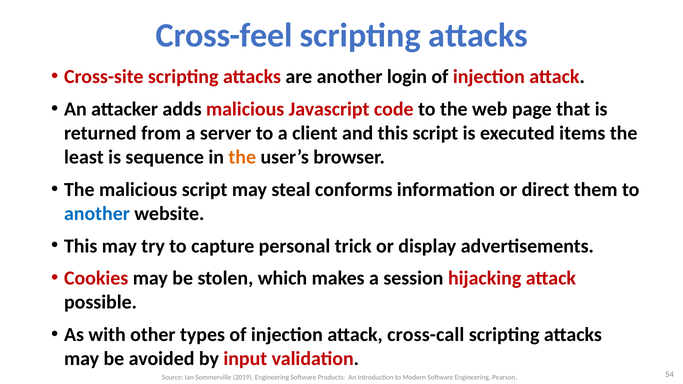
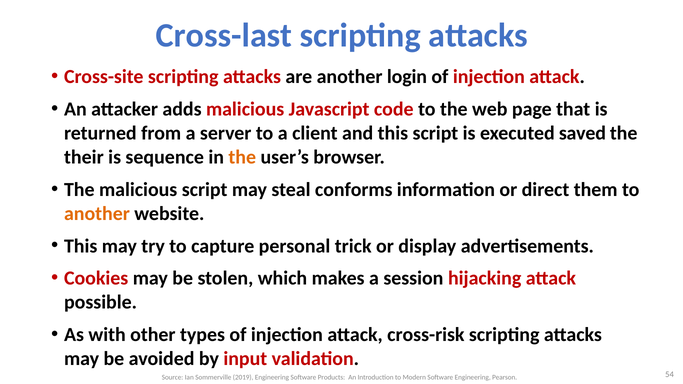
Cross-feel: Cross-feel -> Cross-last
items: items -> saved
least: least -> their
another at (97, 214) colour: blue -> orange
cross-call: cross-call -> cross-risk
